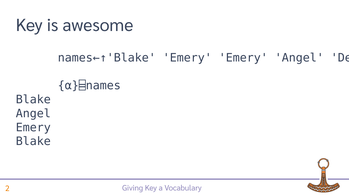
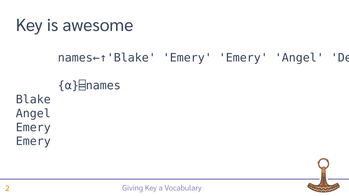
Blake at (33, 142): Blake -> Emery
